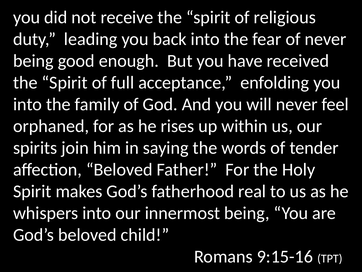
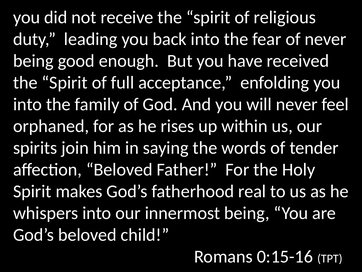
9:15-16: 9:15-16 -> 0:15-16
